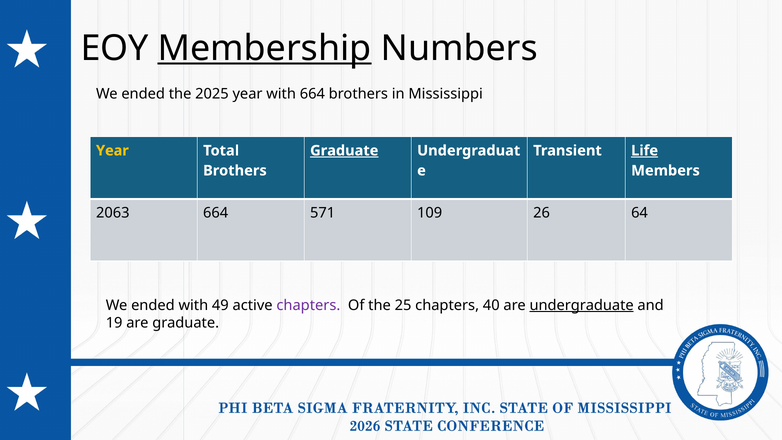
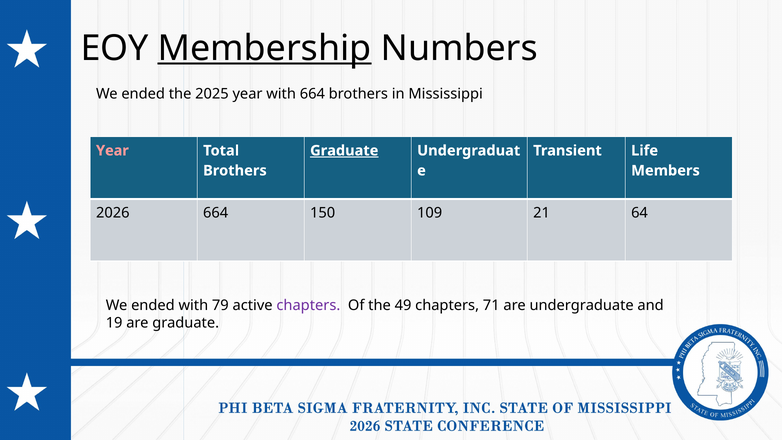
Year at (112, 151) colour: yellow -> pink
Life underline: present -> none
2063: 2063 -> 2026
571: 571 -> 150
26: 26 -> 21
49: 49 -> 79
25: 25 -> 49
40: 40 -> 71
undergraduate underline: present -> none
